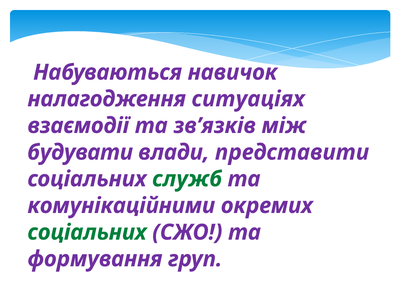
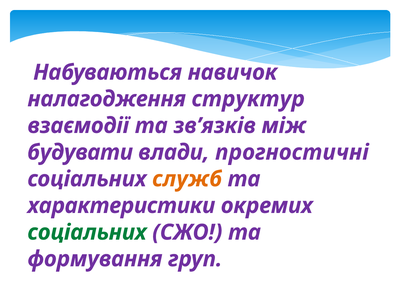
ситуаціях: ситуаціях -> структур
представити: представити -> прогностичні
служб colour: green -> orange
комунікаційними: комунікаційними -> характеристики
